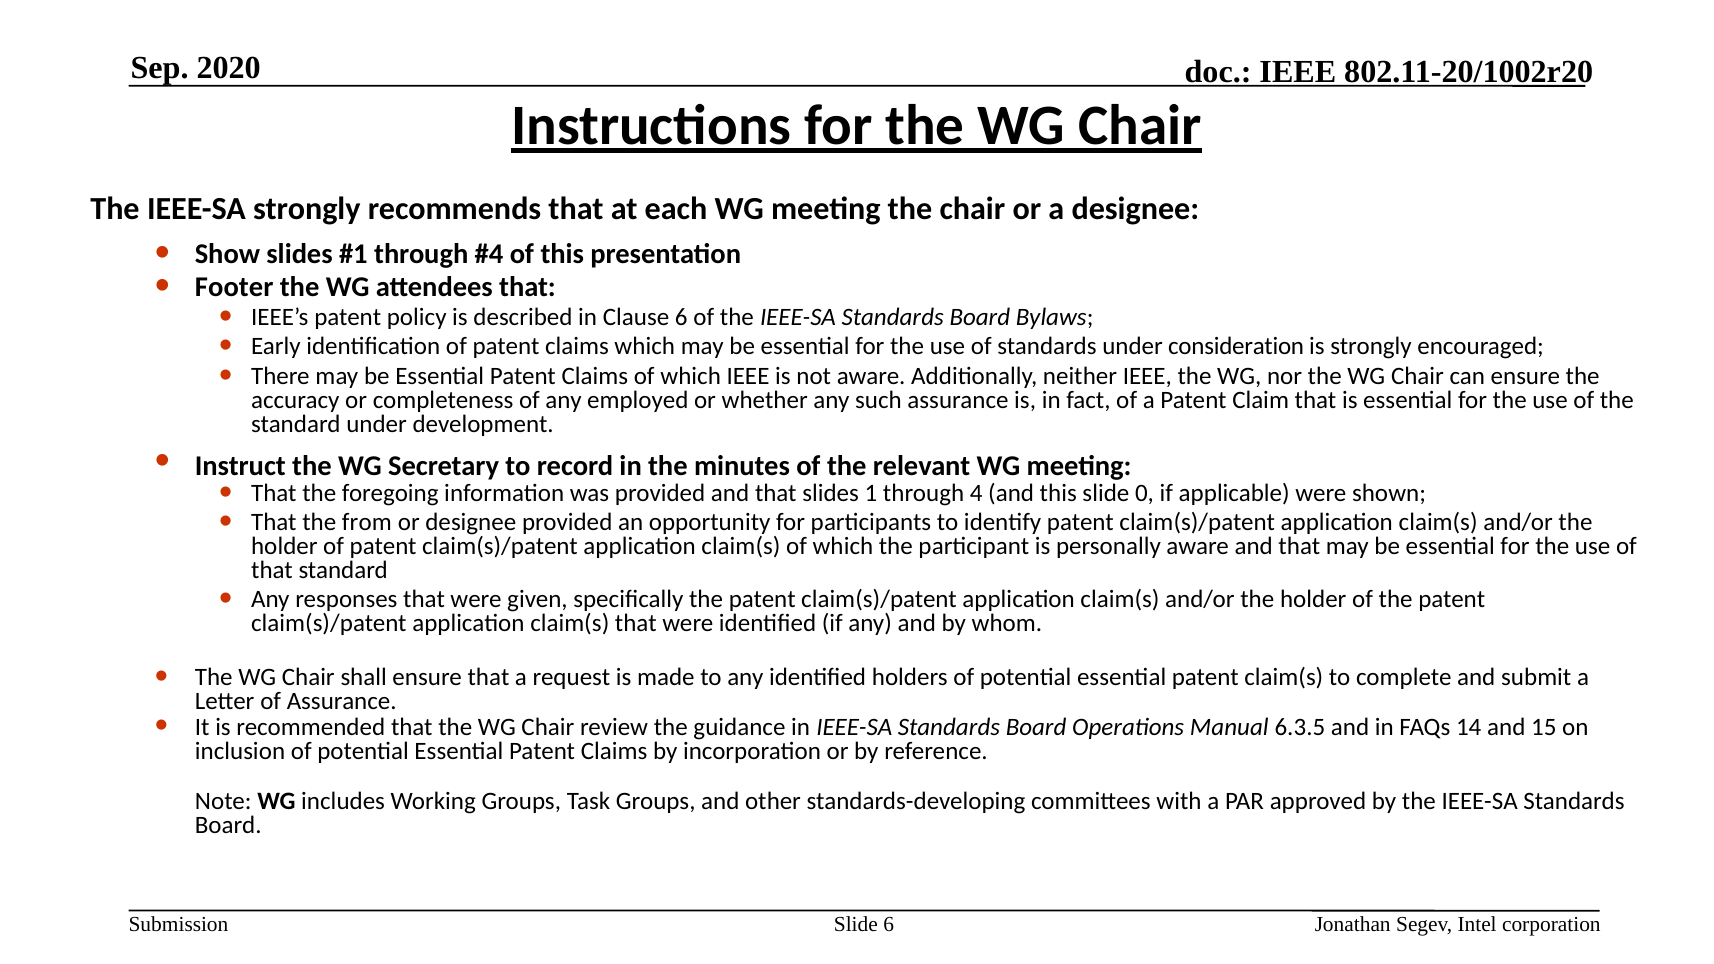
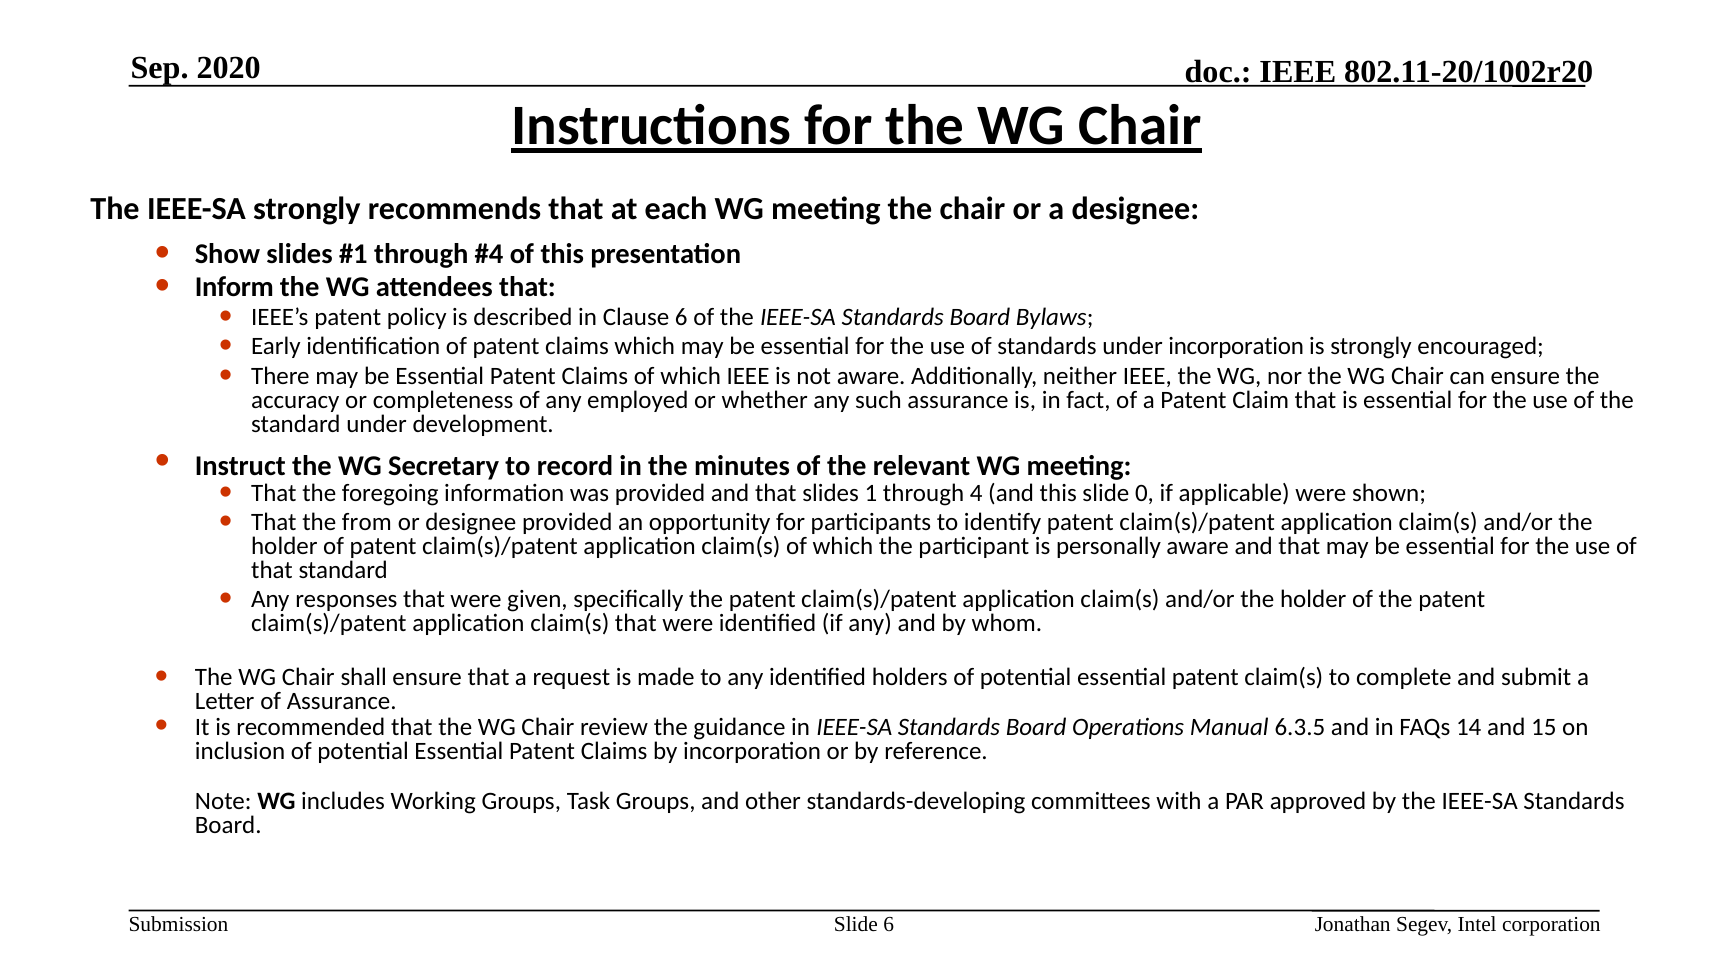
Footer: Footer -> Inform
under consideration: consideration -> incorporation
